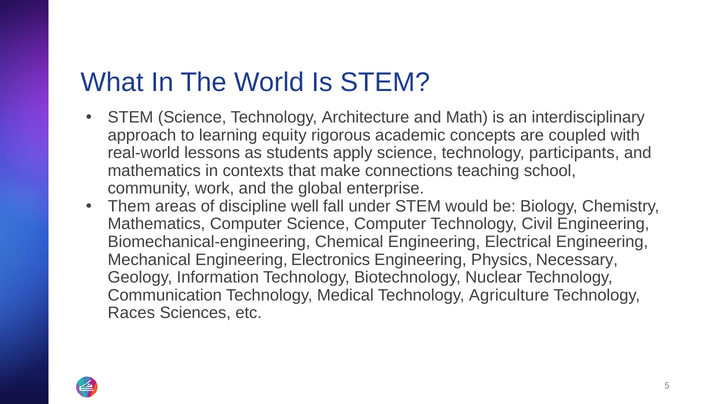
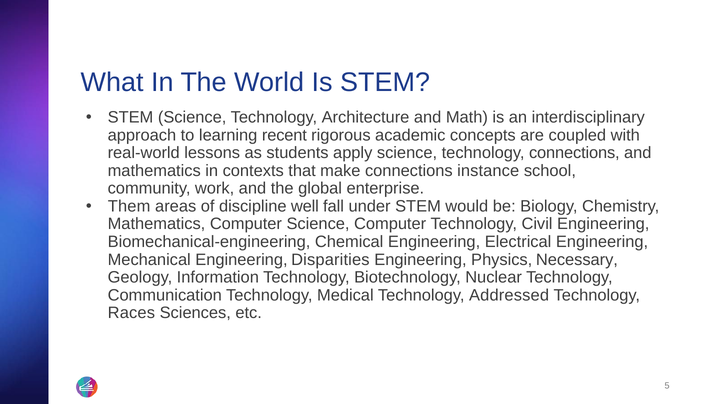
equity: equity -> recent
technology participants: participants -> connections
teaching: teaching -> instance
Electronics: Electronics -> Disparities
Agriculture: Agriculture -> Addressed
